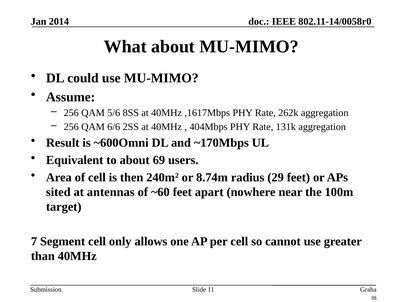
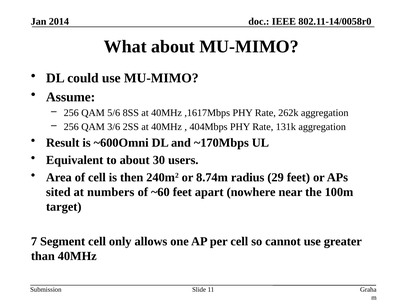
6/6: 6/6 -> 3/6
69: 69 -> 30
antennas: antennas -> numbers
